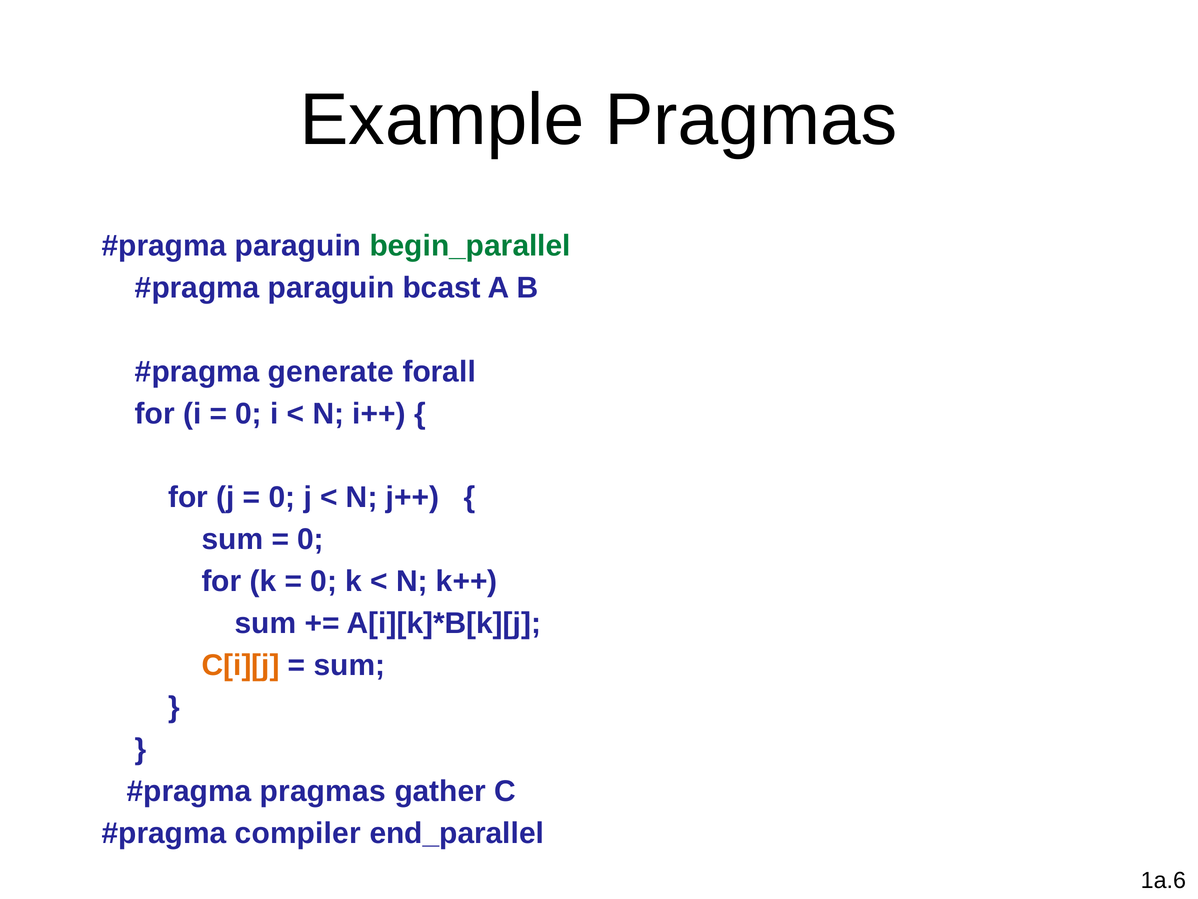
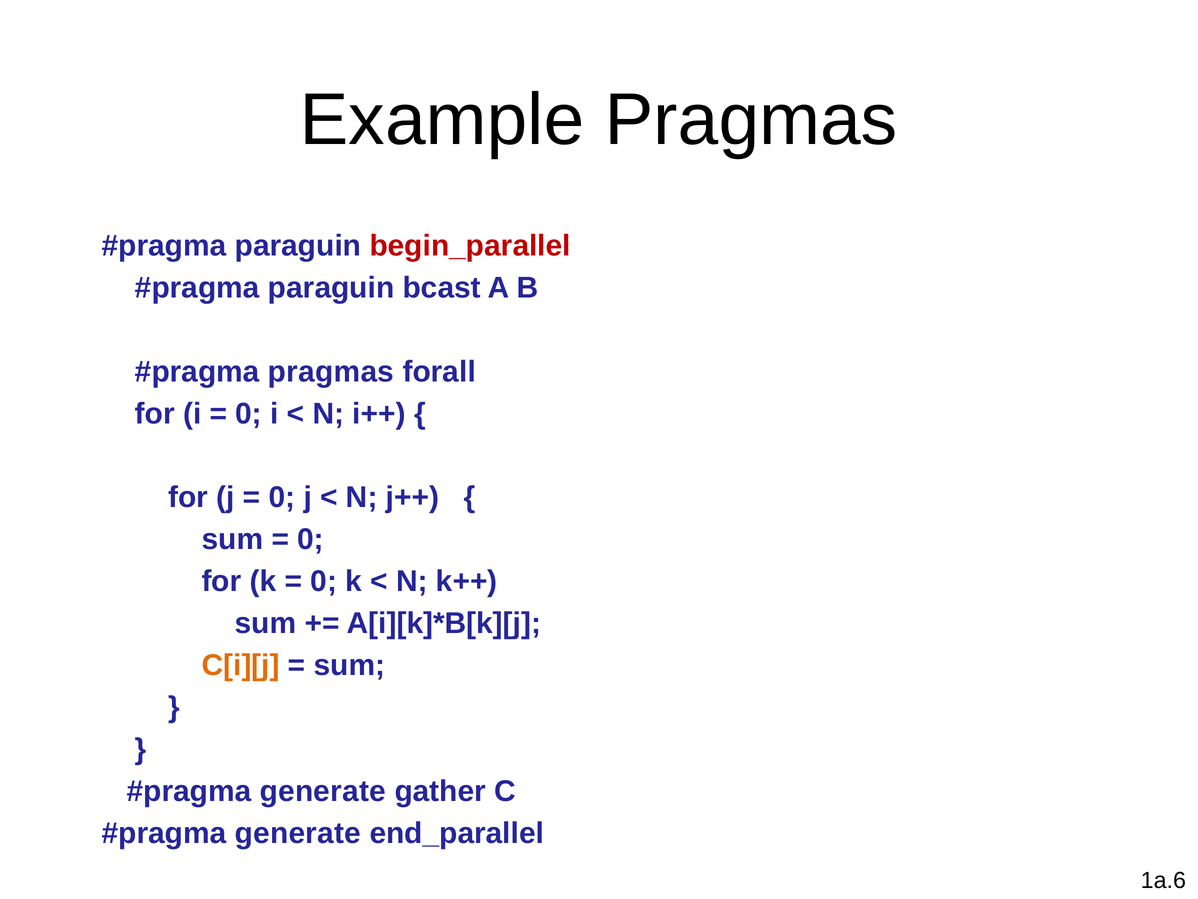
begin_parallel colour: green -> red
generate at (331, 371): generate -> pragmas
pragmas at (323, 791): pragmas -> generate
compiler at (298, 833): compiler -> generate
